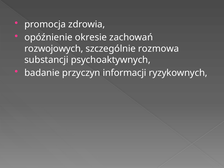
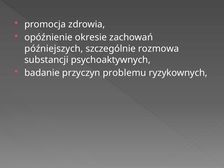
rozwojowych: rozwojowych -> późniejszych
informacji: informacji -> problemu
